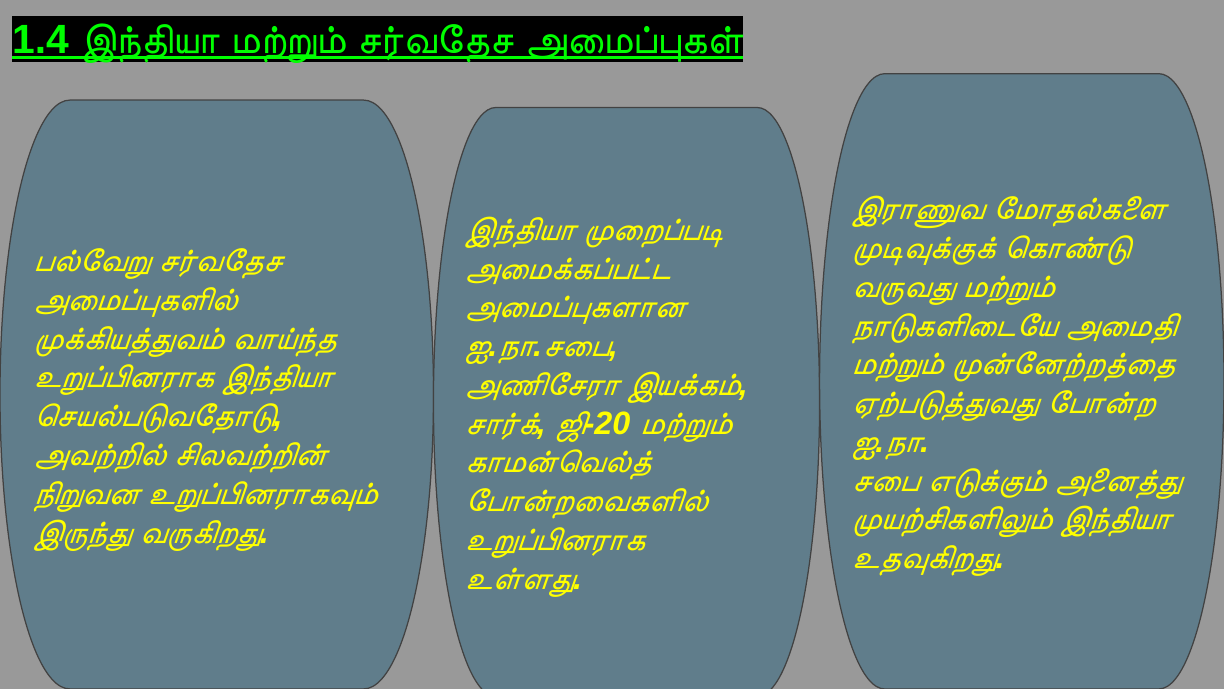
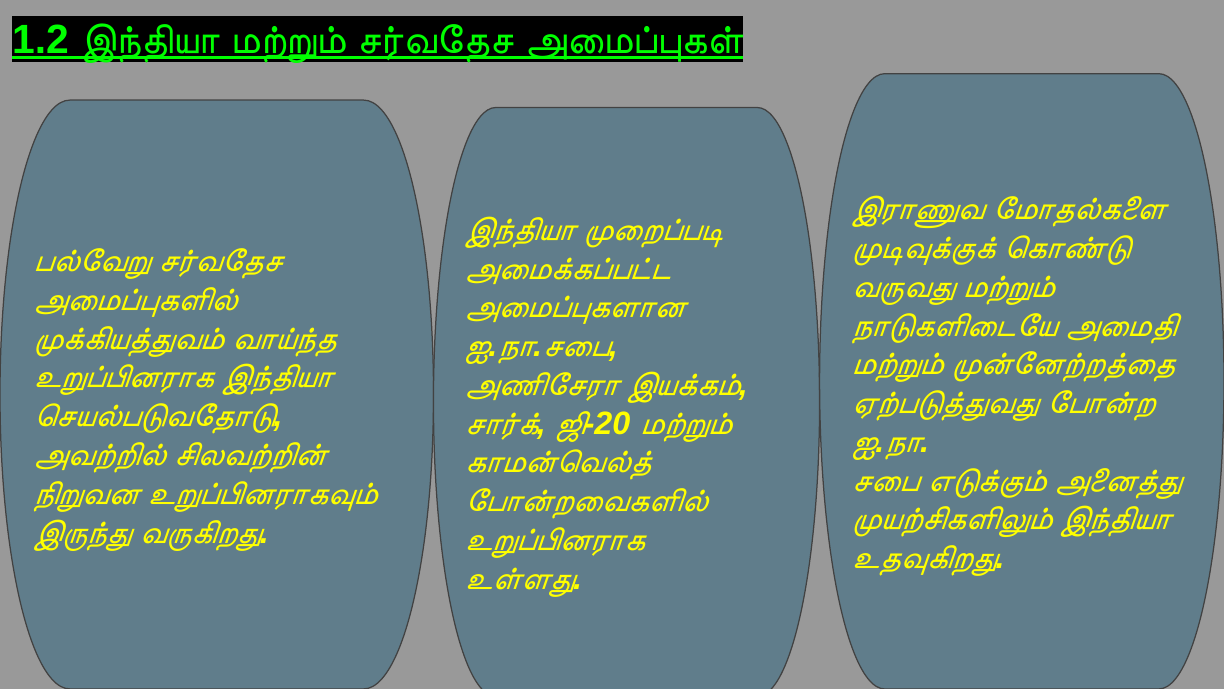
1.4: 1.4 -> 1.2
